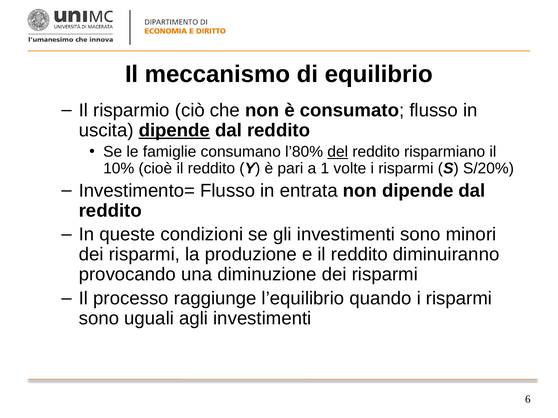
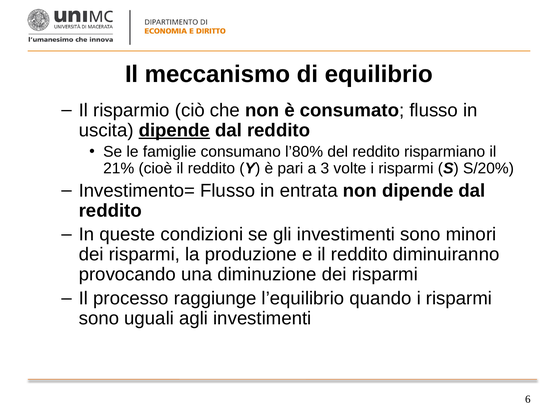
del underline: present -> none
10%: 10% -> 21%
1: 1 -> 3
